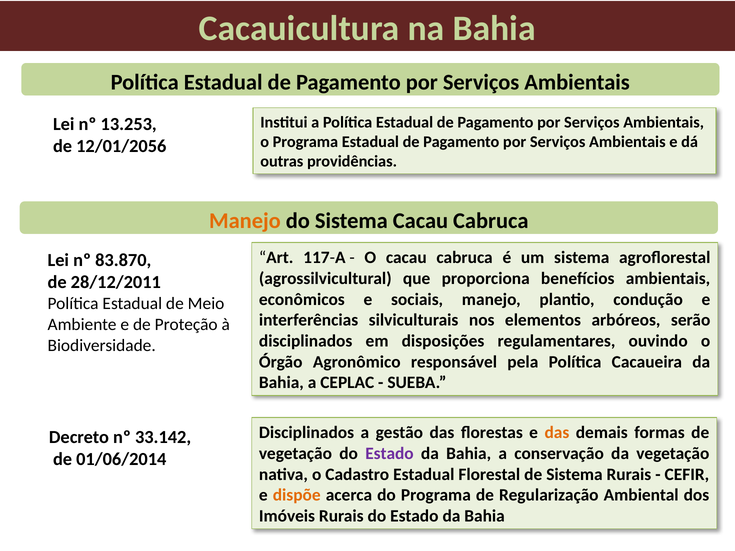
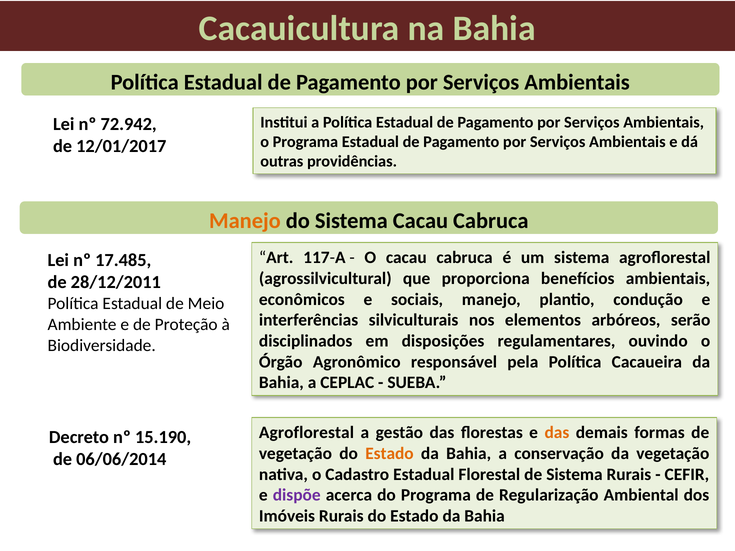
13.253: 13.253 -> 72.942
12/01/2056: 12/01/2056 -> 12/01/2017
83.870: 83.870 -> 17.485
Disciplinados at (307, 433): Disciplinados -> Agroflorestal
33.142: 33.142 -> 15.190
Estado at (389, 454) colour: purple -> orange
01/06/2014: 01/06/2014 -> 06/06/2014
dispõe colour: orange -> purple
